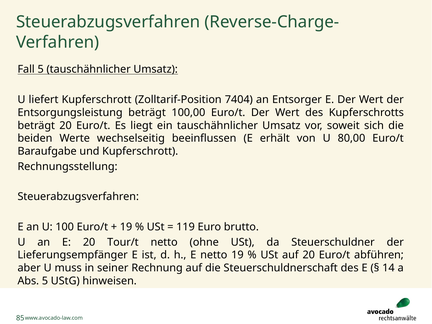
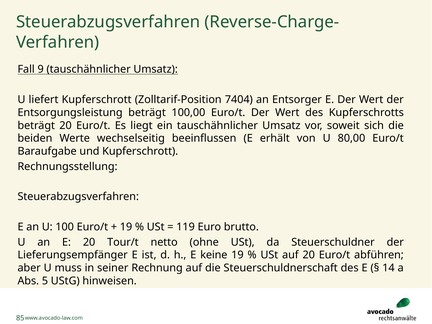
Fall 5: 5 -> 9
E netto: netto -> keine
